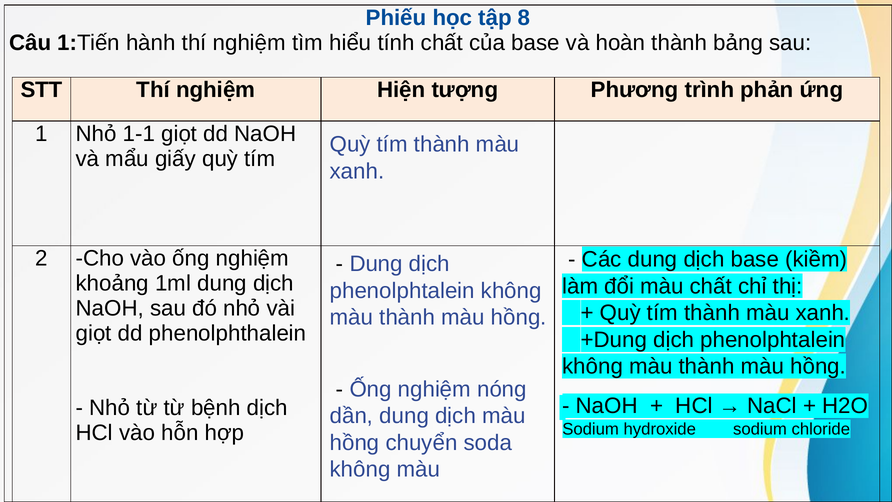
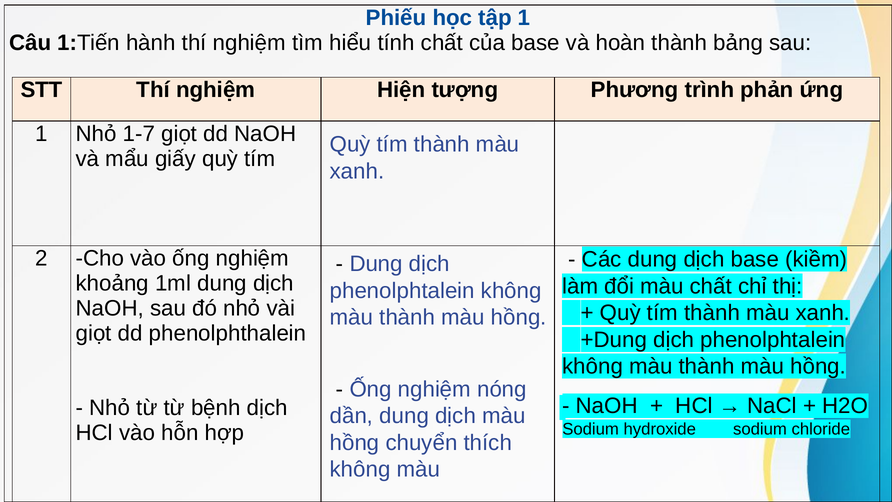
tập 8: 8 -> 1
1-1: 1-1 -> 1-7
soda: soda -> thích
